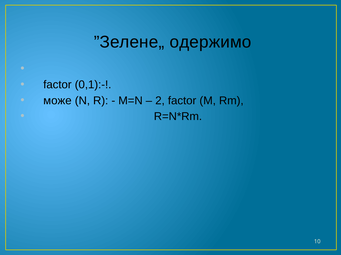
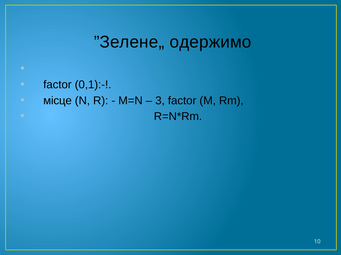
може: може -> місце
2: 2 -> 3
